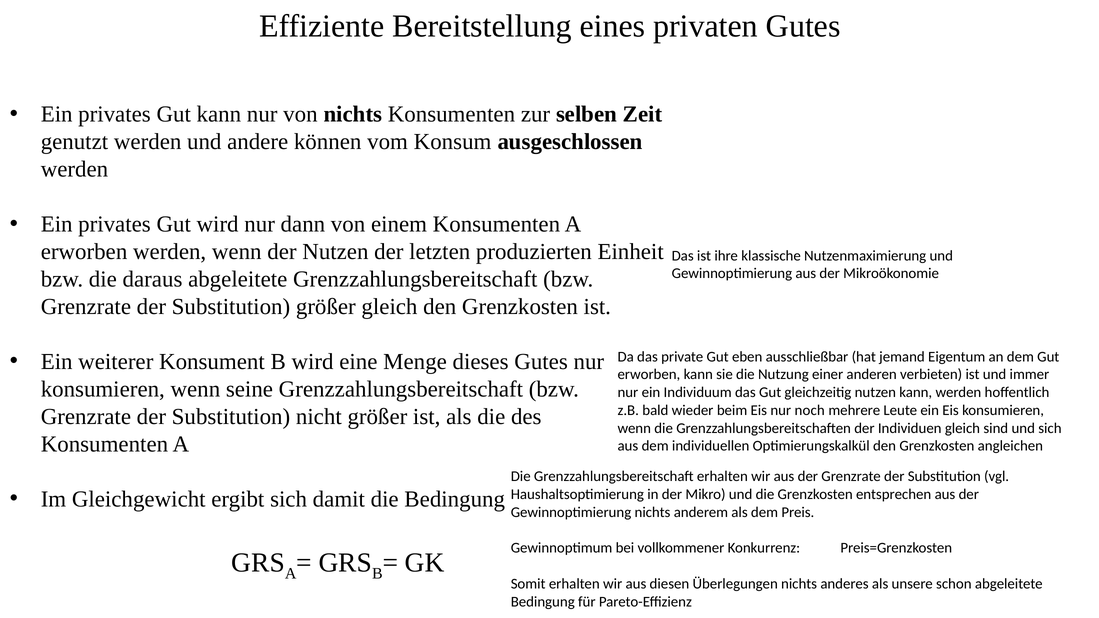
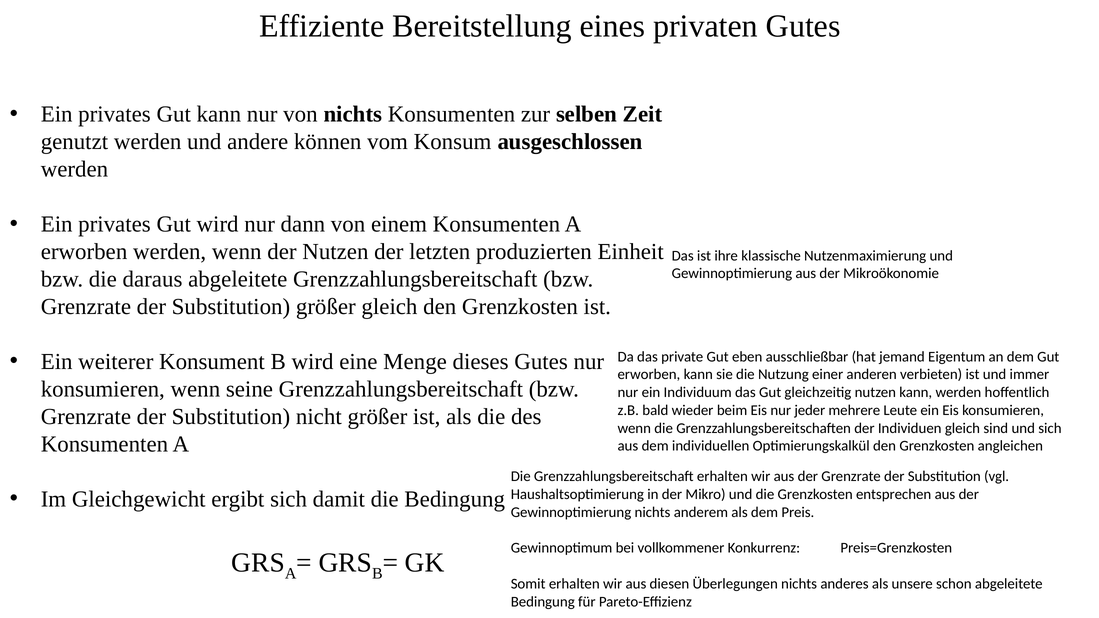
noch: noch -> jeder
